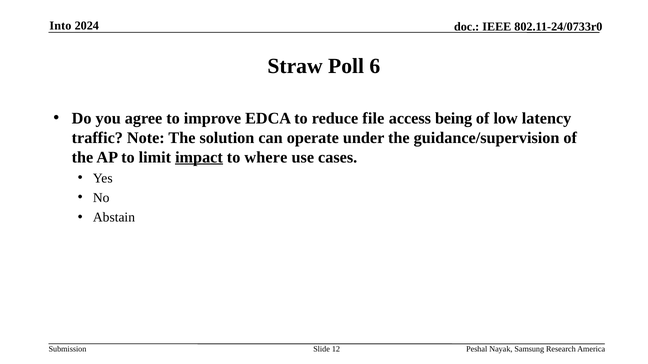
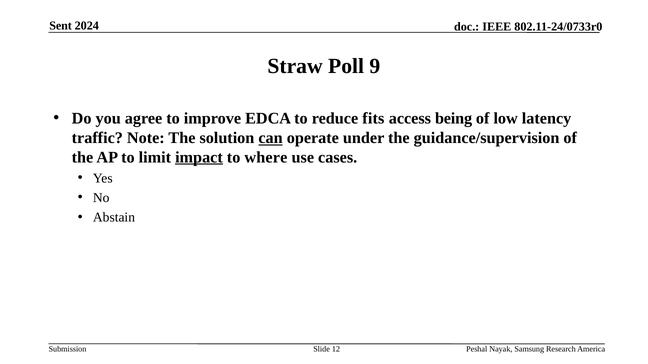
Into: Into -> Sent
6: 6 -> 9
file: file -> fits
can underline: none -> present
